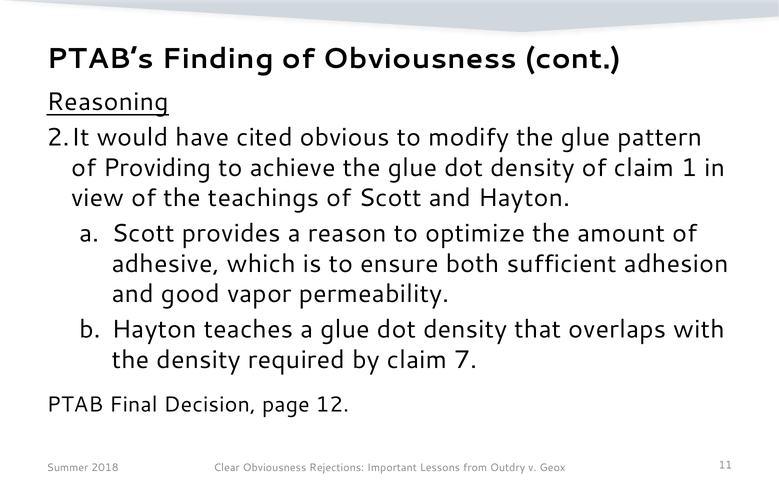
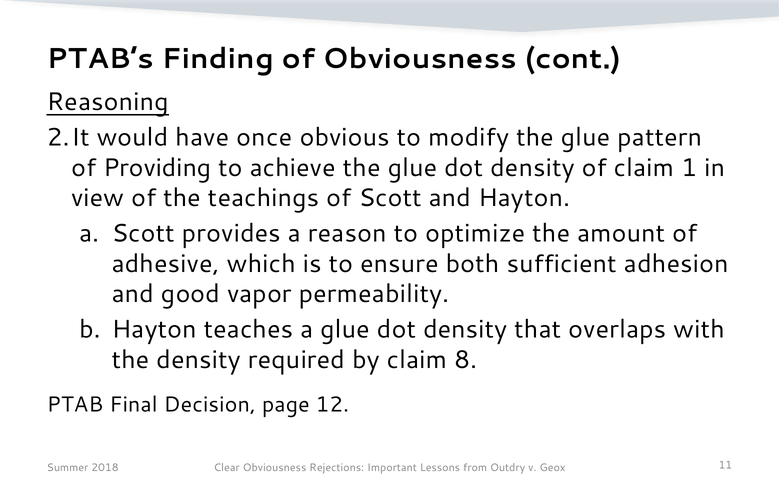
cited: cited -> once
7: 7 -> 8
